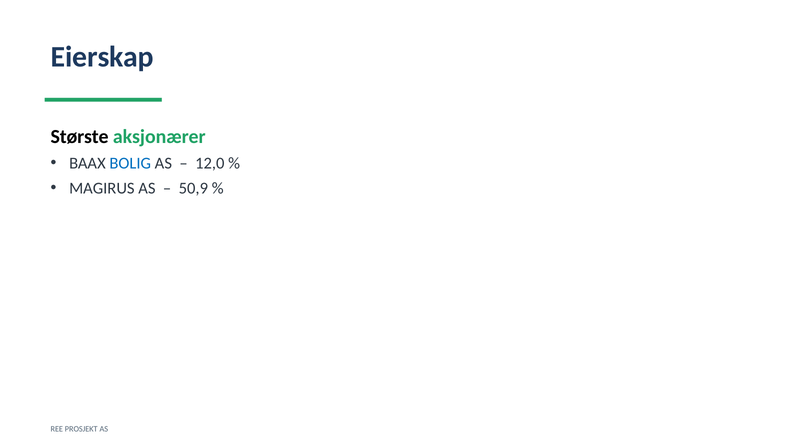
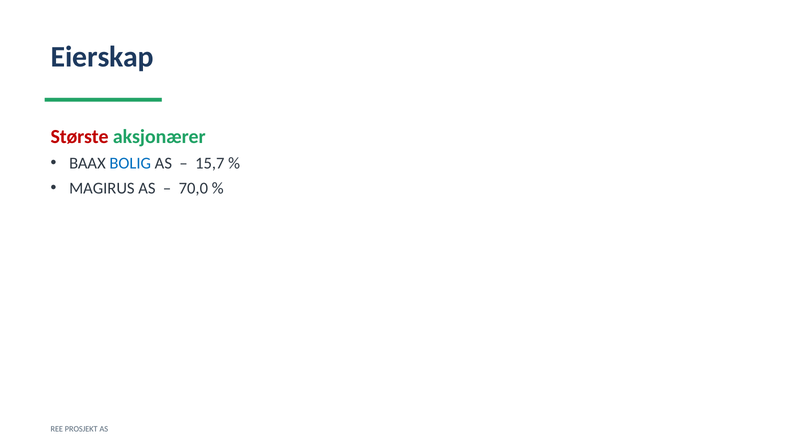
Største colour: black -> red
12,0: 12,0 -> 15,7
50,9: 50,9 -> 70,0
